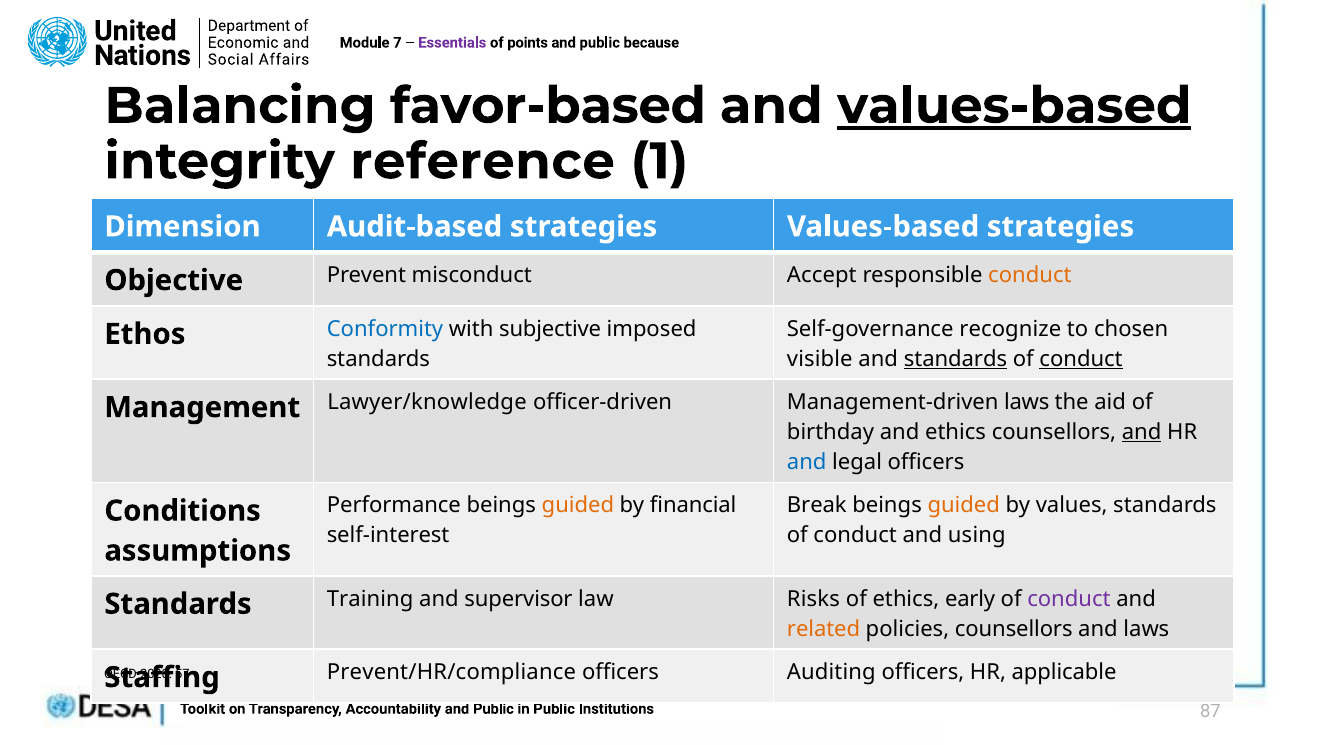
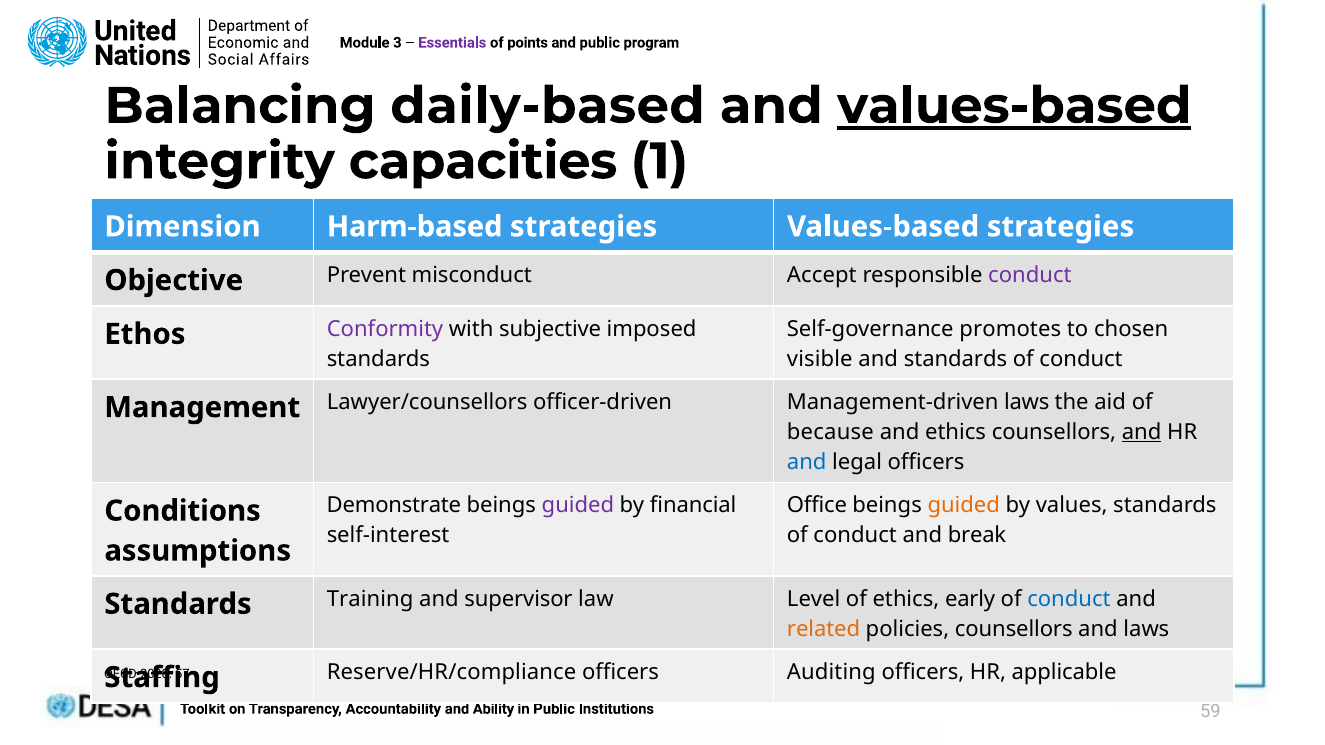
7: 7 -> 3
because: because -> program
favor-based: favor-based -> daily-based
reference: reference -> capacities
Audit-based: Audit-based -> Harm-based
conduct at (1030, 275) colour: orange -> purple
recognize: recognize -> promotes
Conformity colour: blue -> purple
standards at (955, 359) underline: present -> none
conduct at (1081, 359) underline: present -> none
Lawyer/knowledge: Lawyer/knowledge -> Lawyer/counsellors
birthday: birthday -> because
Performance: Performance -> Demonstrate
guided at (578, 506) colour: orange -> purple
Break: Break -> Office
using: using -> break
Risks: Risks -> Level
conduct at (1069, 599) colour: purple -> blue
Prevent/HR/compliance: Prevent/HR/compliance -> Reserve/HR/compliance
Public at (493, 709): Public -> Ability
87: 87 -> 59
